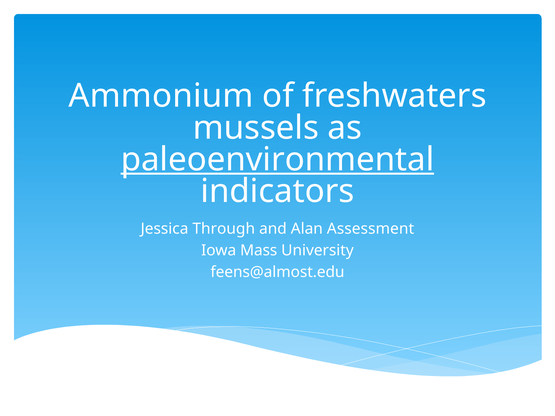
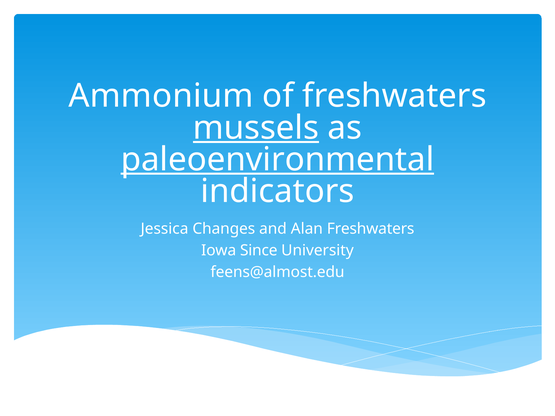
mussels underline: none -> present
Through: Through -> Changes
Alan Assessment: Assessment -> Freshwaters
Mass: Mass -> Since
